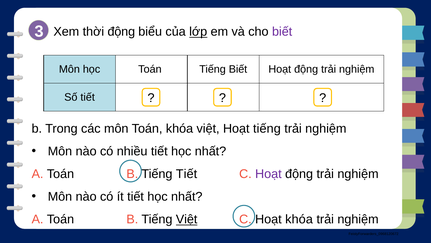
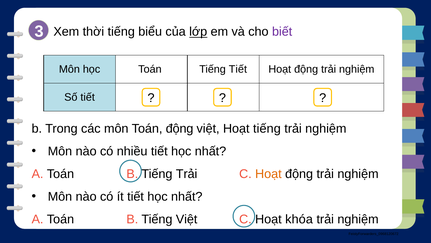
thời động: động -> tiếng
Tiếng Biết: Biết -> Tiết
Toán khóa: khóa -> động
B Tiếng Tiết: Tiết -> Trải
Hoạt at (268, 174) colour: purple -> orange
Việt at (187, 219) underline: present -> none
